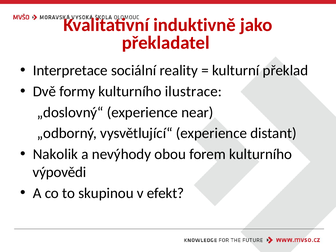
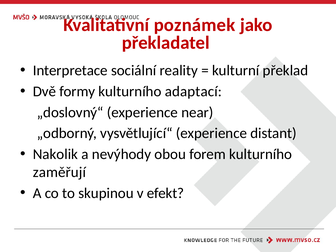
induktivně: induktivně -> poznámek
ilustrace: ilustrace -> adaptací
výpovědi: výpovědi -> zaměřují
